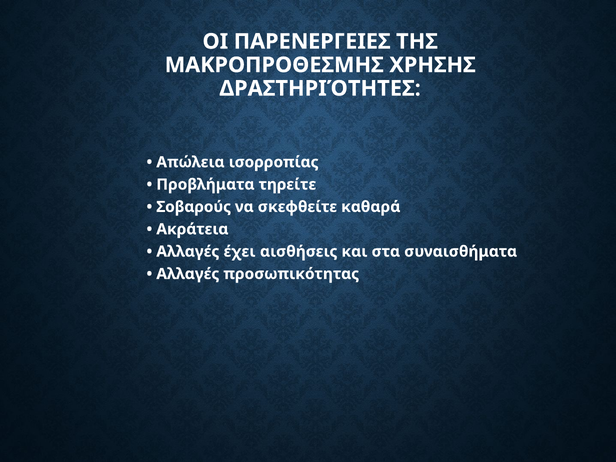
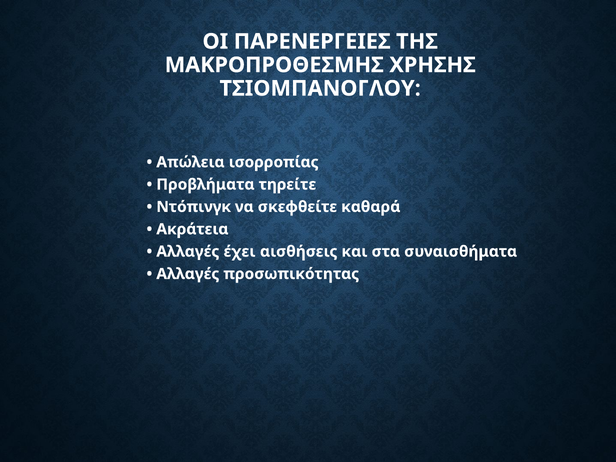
ΔΡΑΣΤΗΡΙΌΤΗΤΕΣ: ΔΡΑΣΤΗΡΙΌΤΗΤΕΣ -> ΤΣΙΟΜΠΑΝΟΓΛΟΥ
Σοβαρούς: Σοβαρούς -> Ντόπινγκ
